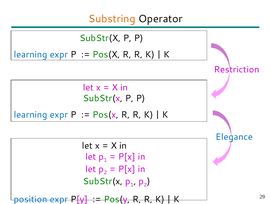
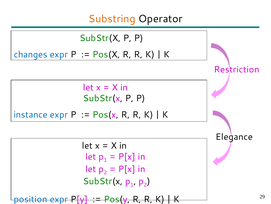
learning at (30, 54): learning -> changes
learning at (30, 114): learning -> instance
Elegance colour: blue -> black
